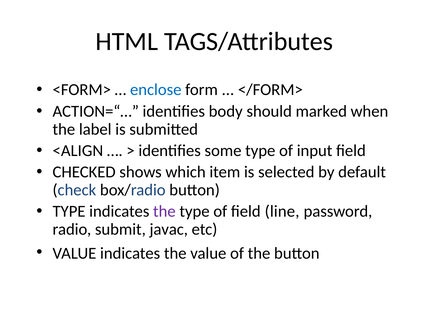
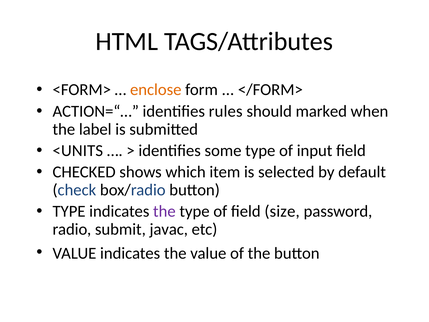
enclose colour: blue -> orange
body: body -> rules
<ALIGN: <ALIGN -> <UNITS
line: line -> size
